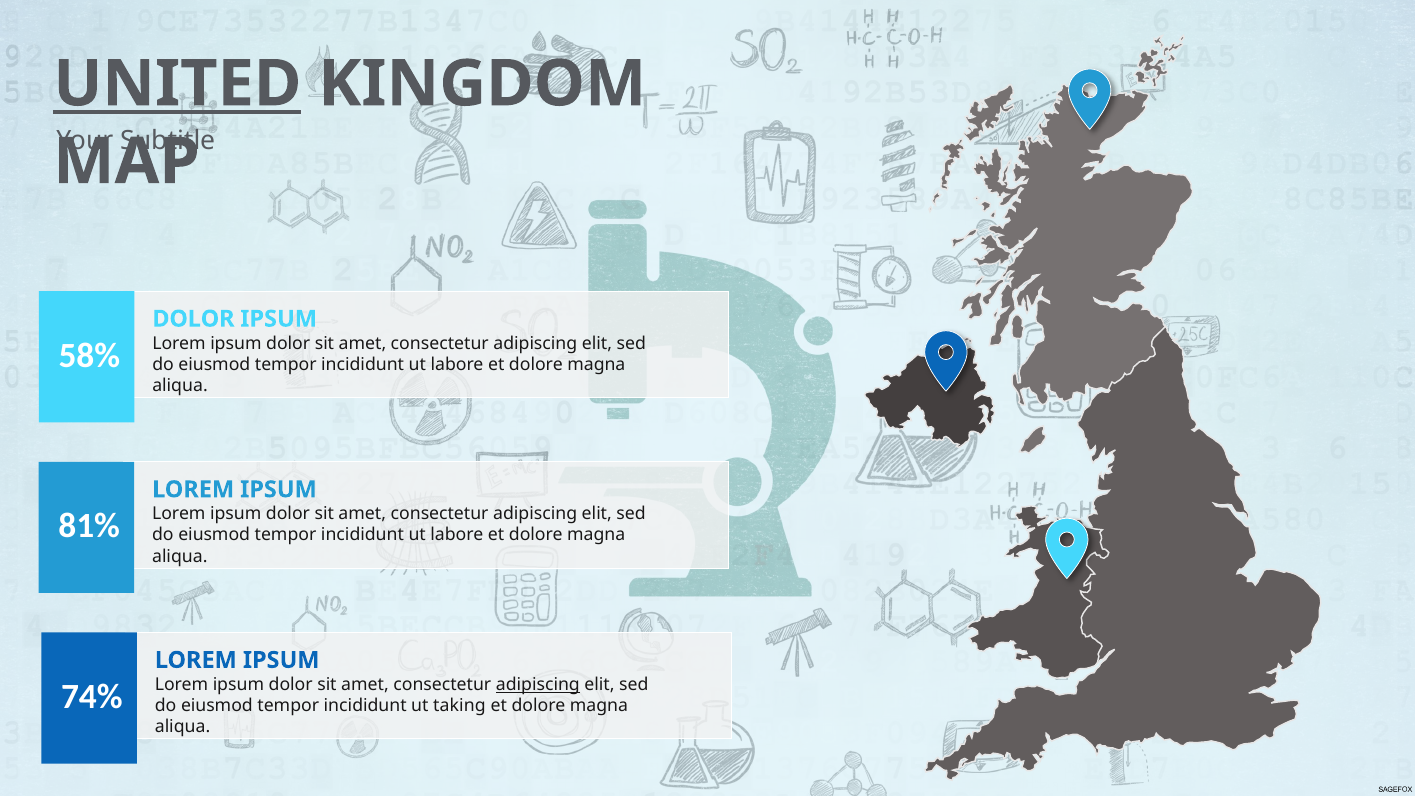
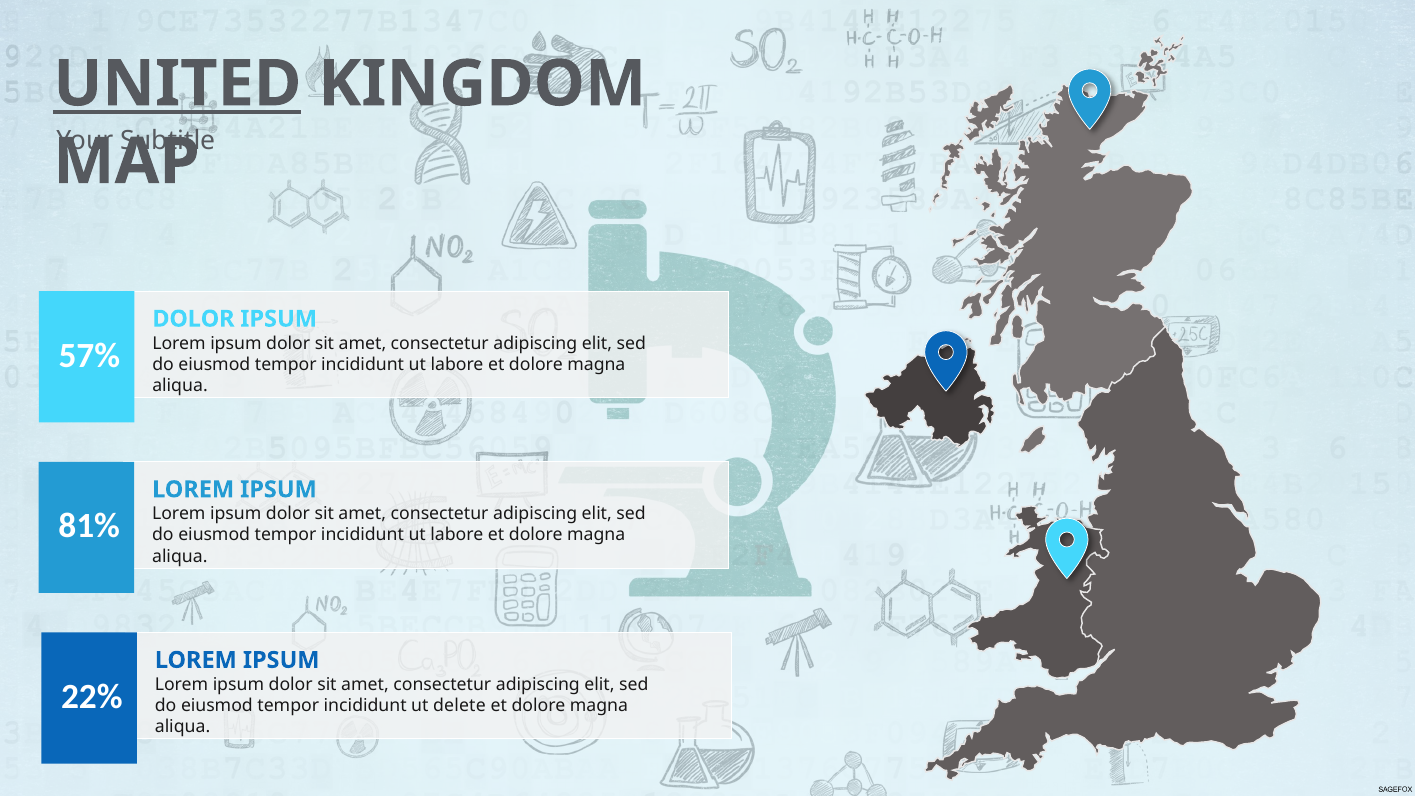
58%: 58% -> 57%
adipiscing at (538, 684) underline: present -> none
74%: 74% -> 22%
taking: taking -> delete
